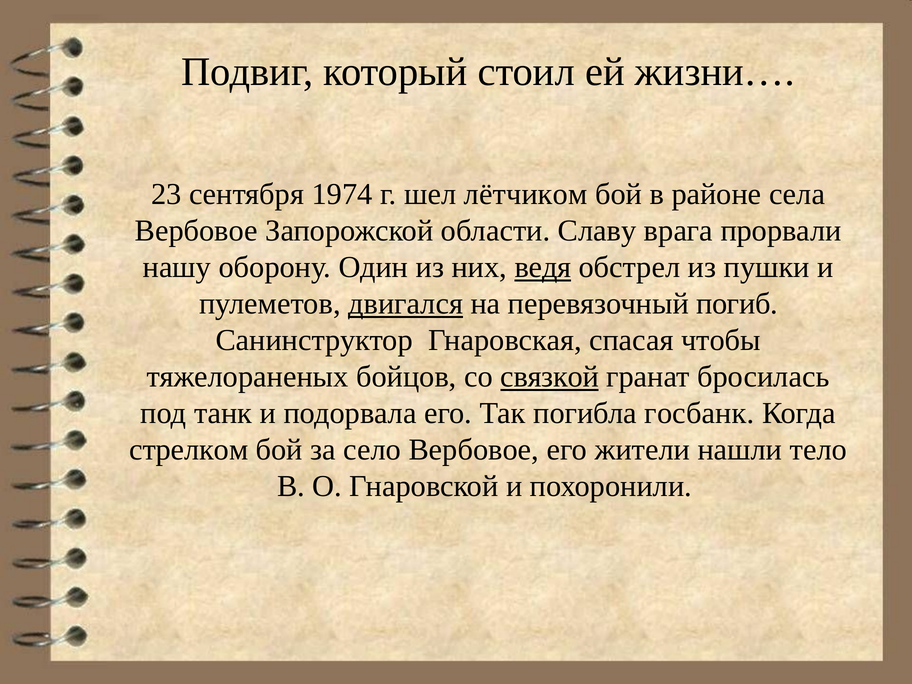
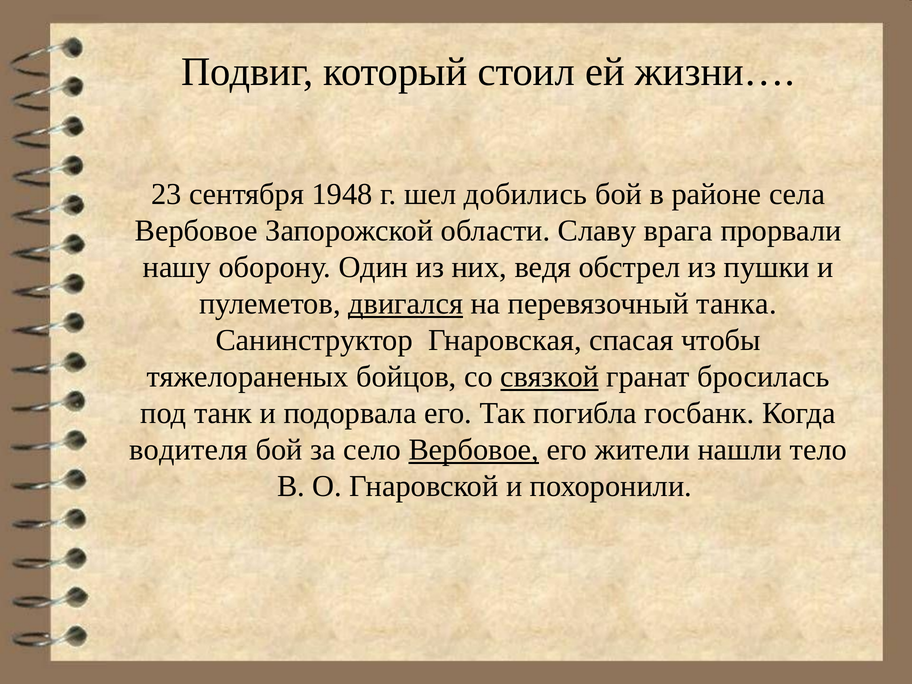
1974: 1974 -> 1948
лётчиком: лётчиком -> добились
ведя underline: present -> none
погиб: погиб -> танка
стрелком: стрелком -> водителя
Вербовое at (474, 450) underline: none -> present
